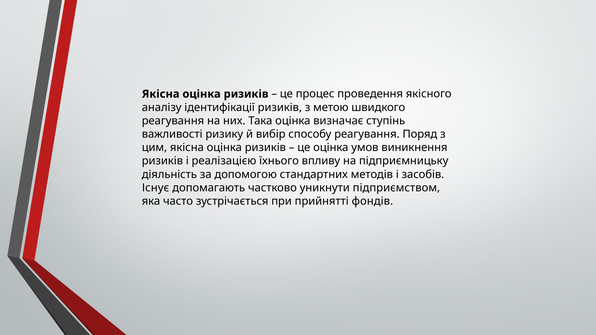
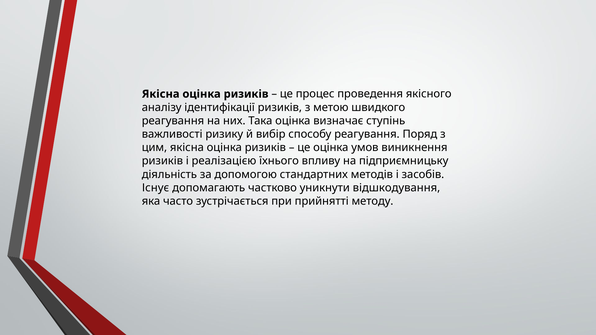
підприємством: підприємством -> відшкодування
фондів: фондів -> методу
